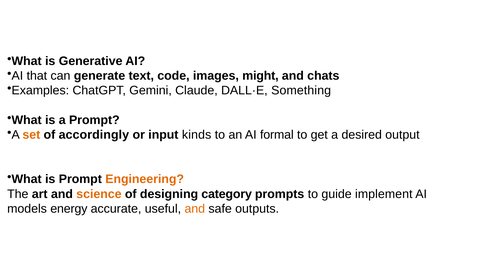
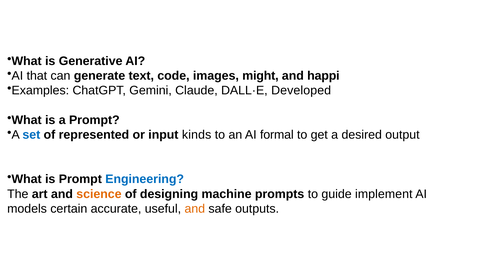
chats: chats -> happi
Something: Something -> Developed
set colour: orange -> blue
accordingly: accordingly -> represented
Engineering colour: orange -> blue
category: category -> machine
energy: energy -> certain
